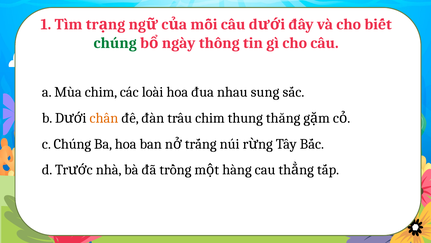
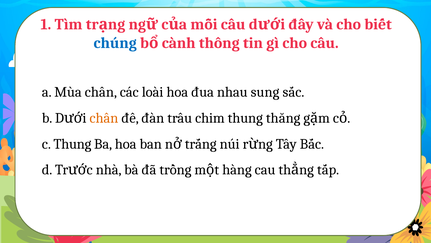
chúng at (115, 43) colour: green -> blue
ngày: ngày -> cành
Mùa chim: chim -> chân
c Chúng: Chúng -> Thung
